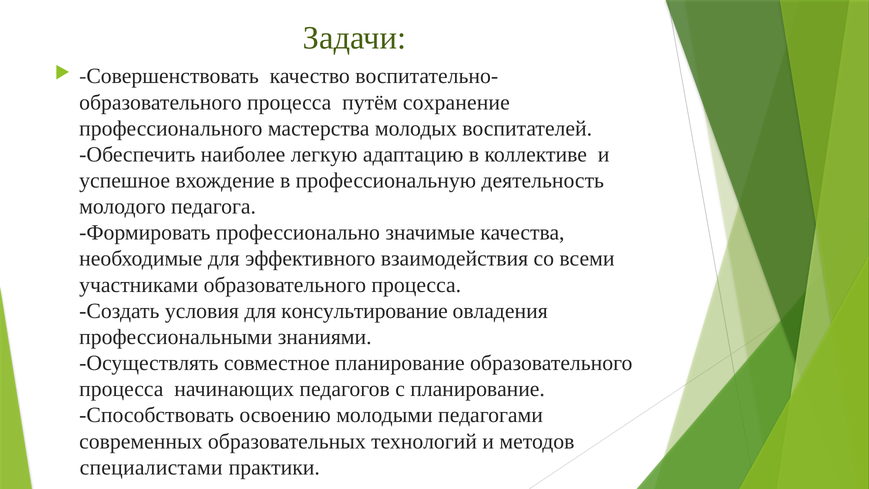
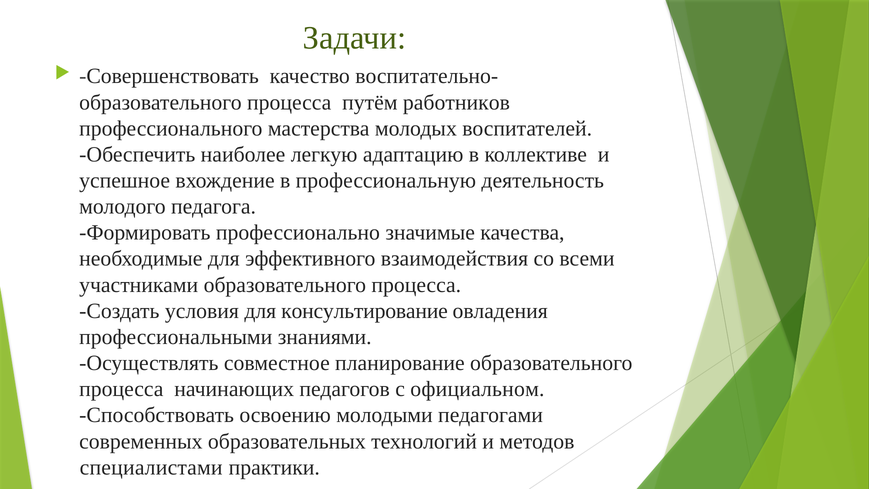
сохранение: сохранение -> работников
с планирование: планирование -> официальном
